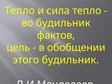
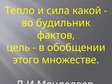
сила тепло: тепло -> какой
этого будильник: будильник -> множестве
